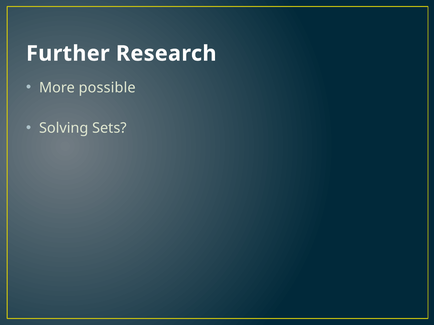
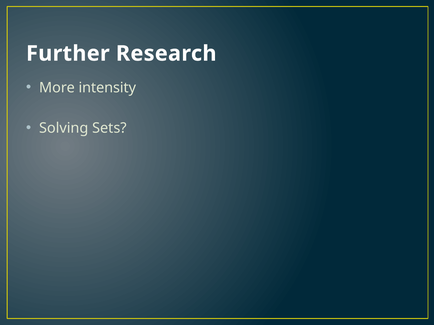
possible: possible -> intensity
